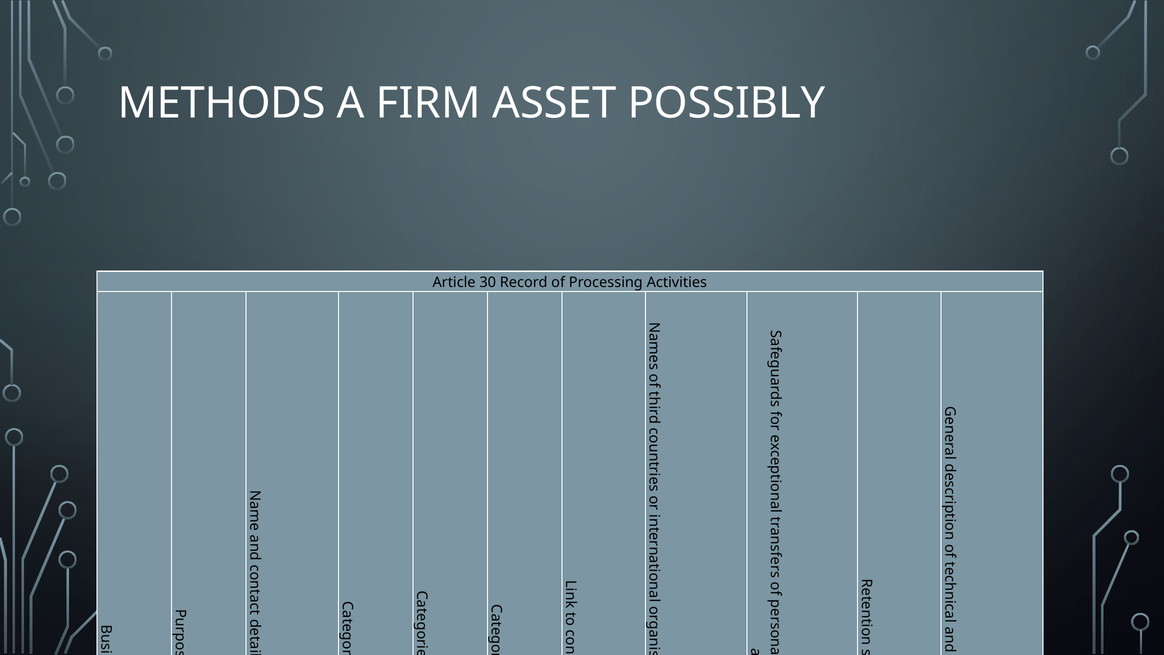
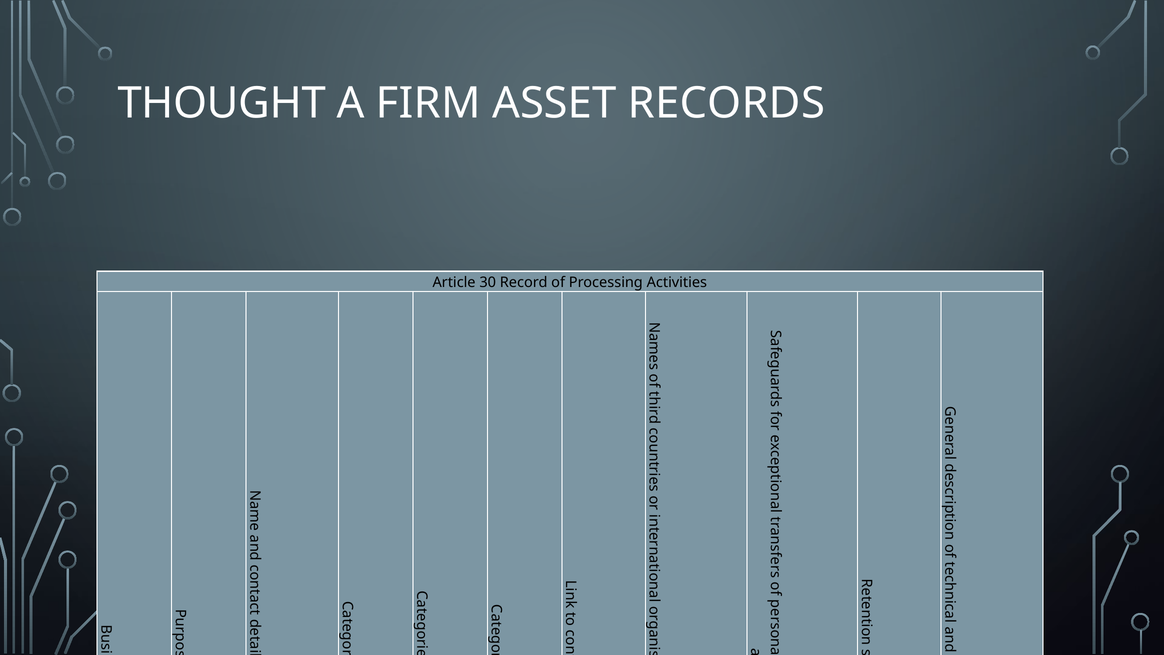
METHODS: METHODS -> THOUGHT
POSSIBLY: POSSIBLY -> RECORDS
